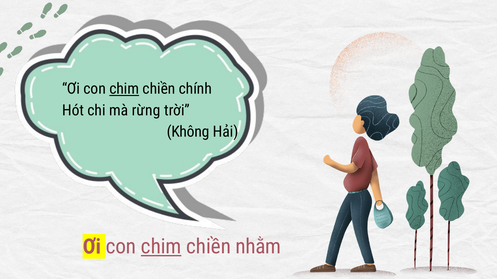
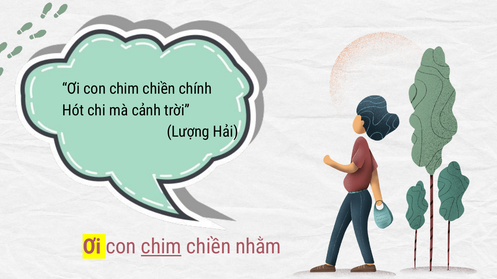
chim at (124, 89) underline: present -> none
rừng: rừng -> cảnh
Không: Không -> Lượng
